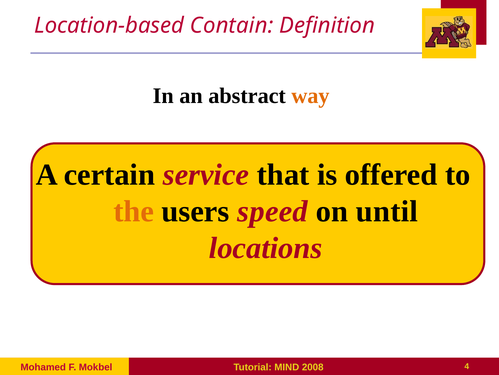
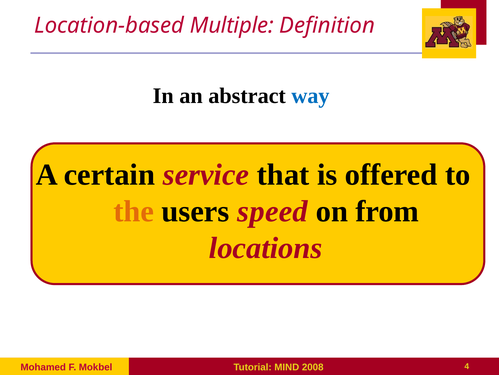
Contain: Contain -> Multiple
way colour: orange -> blue
until: until -> from
